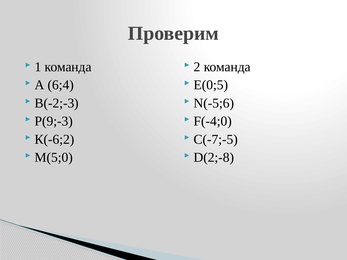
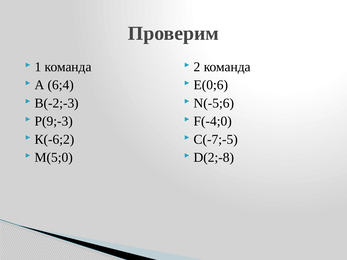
Е(0;5: Е(0;5 -> Е(0;6
